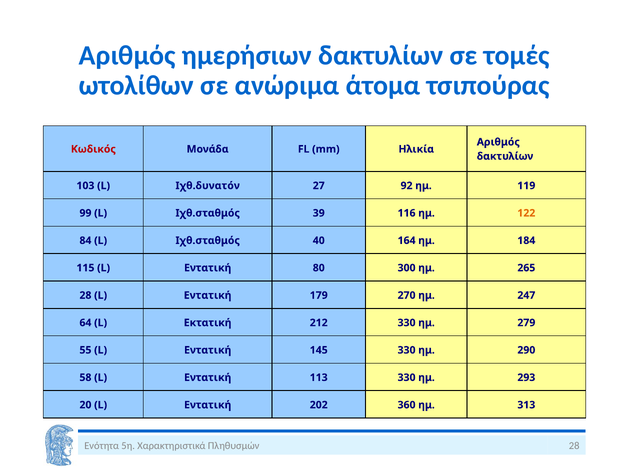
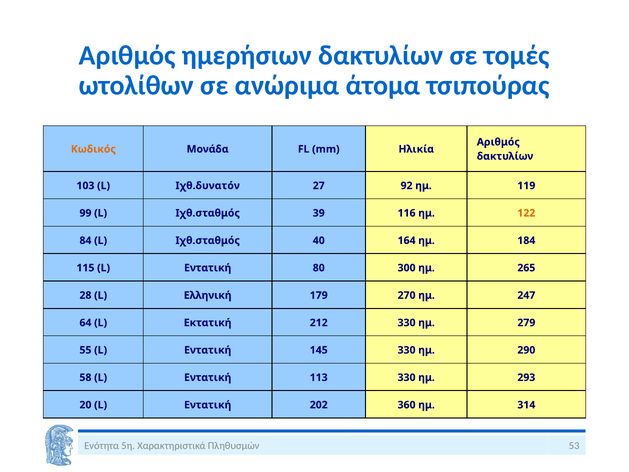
Κωδικός colour: red -> orange
28 L Εντατική: Εντατική -> Ελληνική
313: 313 -> 314
Πληθυσμών 28: 28 -> 53
